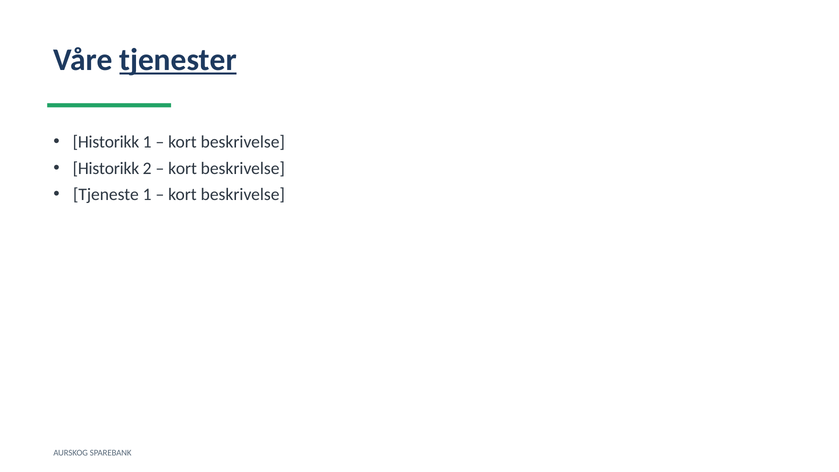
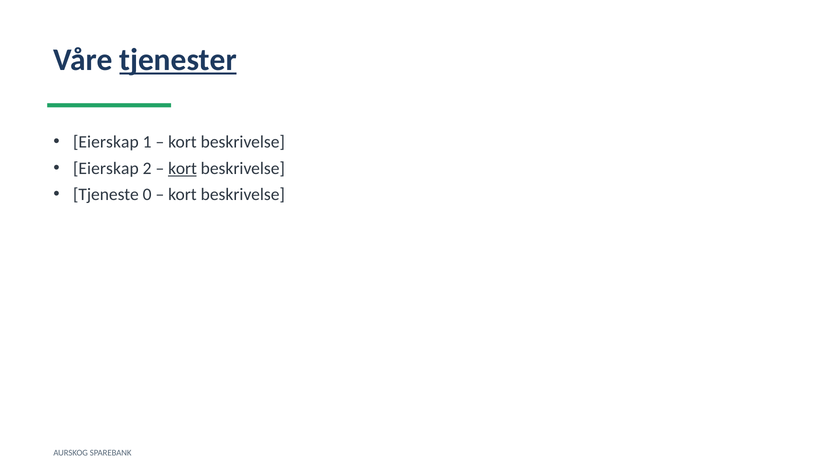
Historikk at (106, 142): Historikk -> Eierskap
Historikk at (106, 168): Historikk -> Eierskap
kort at (183, 168) underline: none -> present
Tjeneste 1: 1 -> 0
